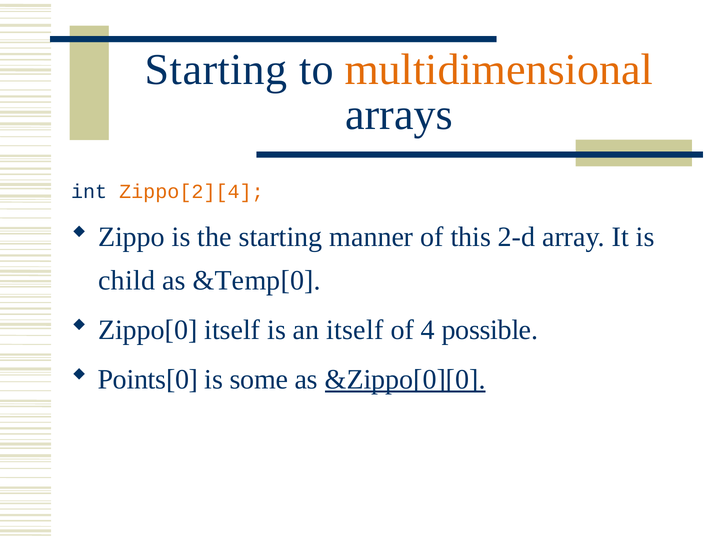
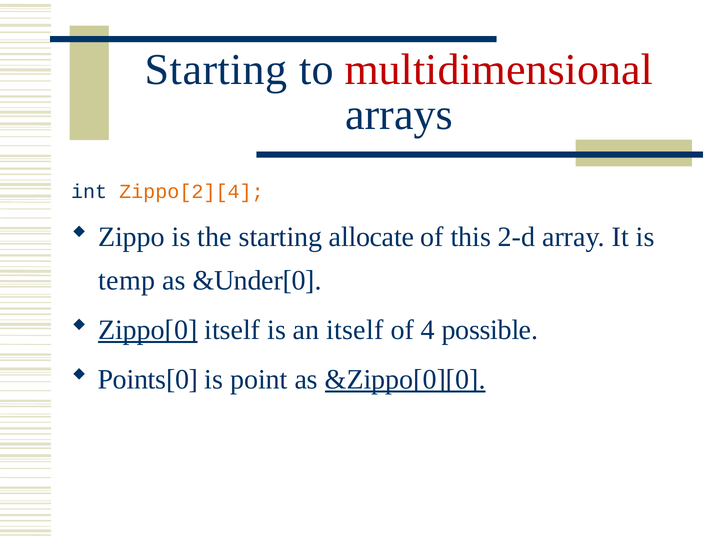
multidimensional colour: orange -> red
manner: manner -> allocate
child: child -> temp
&Temp[0: &Temp[0 -> &Under[0
Zippo[0 underline: none -> present
some: some -> point
